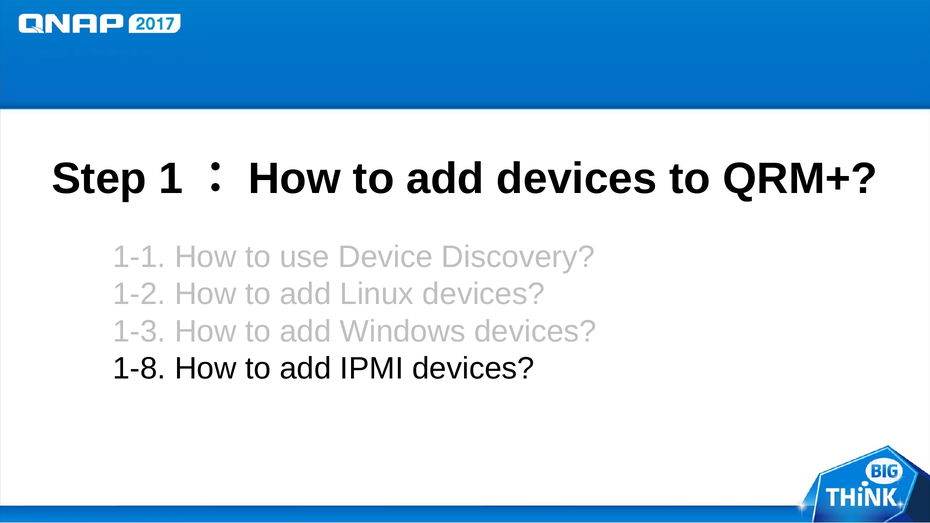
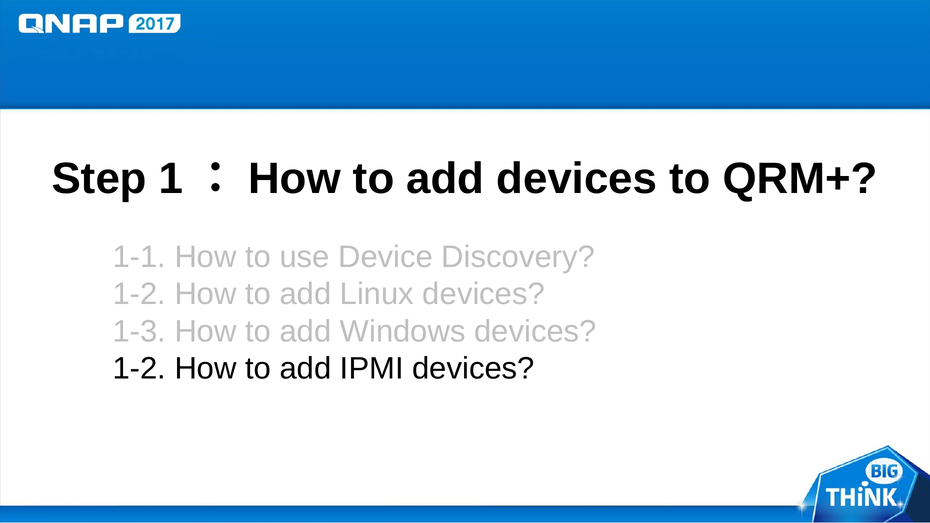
1-8 at (139, 369): 1-8 -> 1-2
